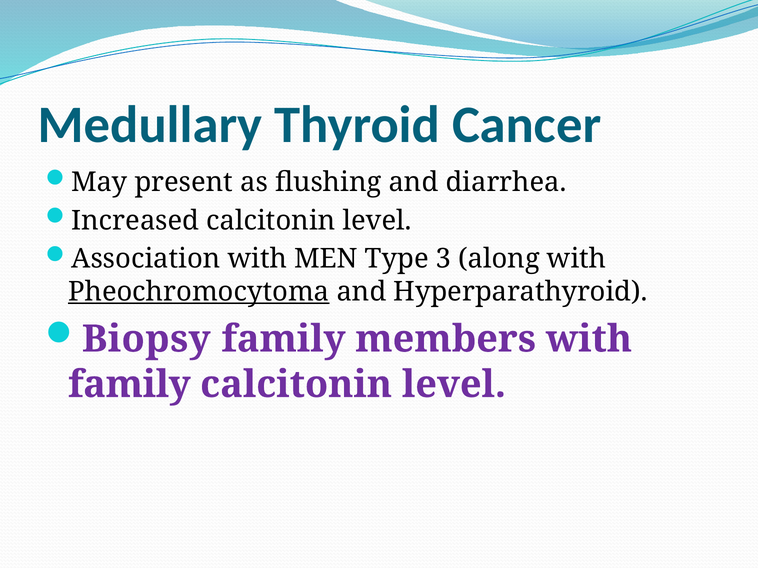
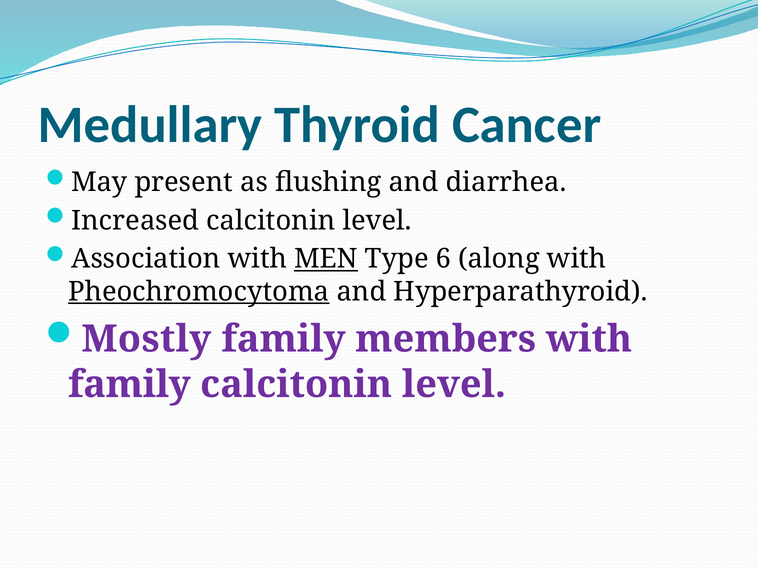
MEN underline: none -> present
3: 3 -> 6
Biopsy: Biopsy -> Mostly
